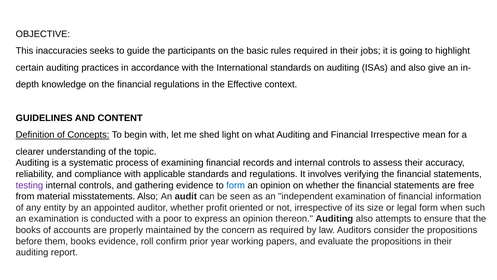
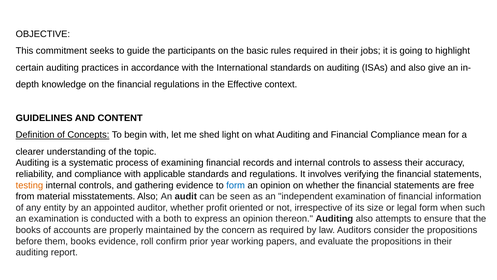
inaccuracies: inaccuracies -> commitment
Financial Irrespective: Irrespective -> Compliance
testing colour: purple -> orange
poor: poor -> both
